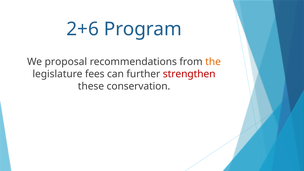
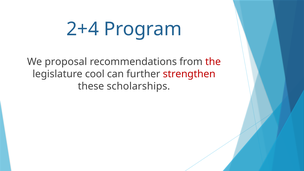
2+6: 2+6 -> 2+4
the colour: orange -> red
fees: fees -> cool
conservation: conservation -> scholarships
